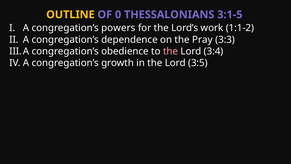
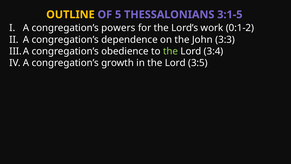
0: 0 -> 5
1:1-2: 1:1-2 -> 0:1-2
Pray: Pray -> John
the at (171, 51) colour: pink -> light green
